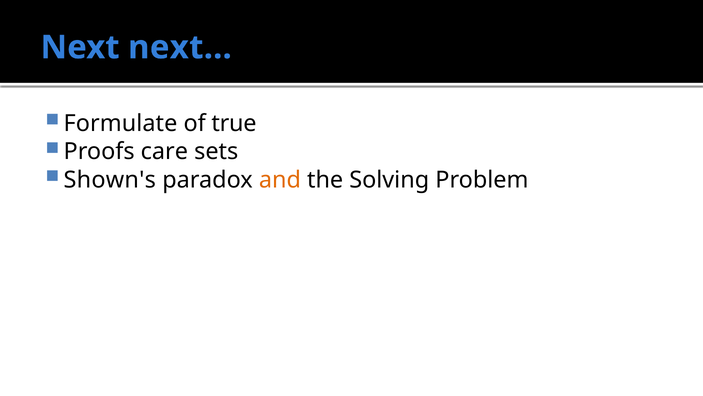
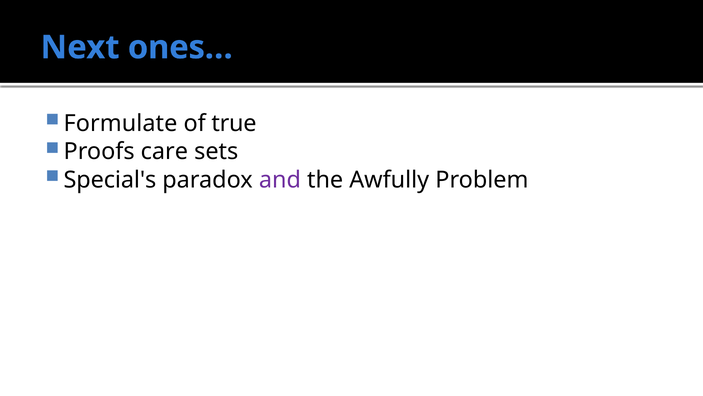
next…: next… -> ones…
Shown's: Shown's -> Special's
and colour: orange -> purple
Solving: Solving -> Awfully
